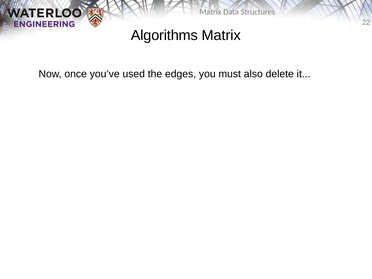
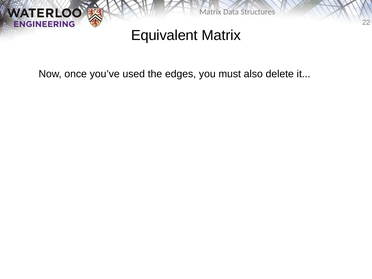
Algorithms: Algorithms -> Equivalent
